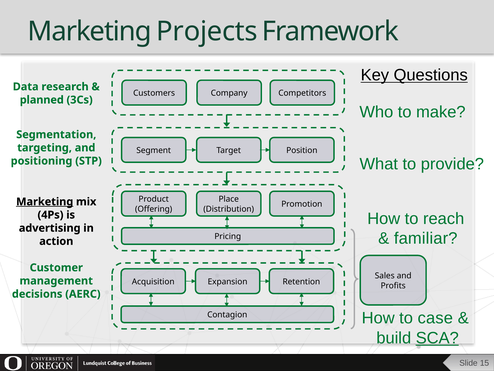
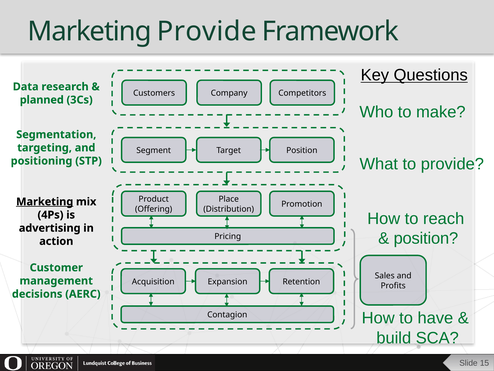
Marketing Projects: Projects -> Provide
familiar at (426, 238): familiar -> position
case: case -> have
SCA underline: present -> none
